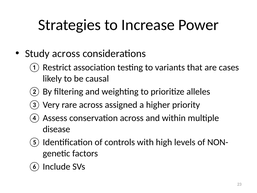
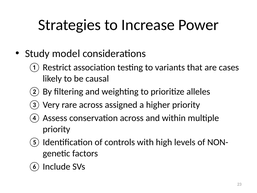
Study across: across -> model
disease at (56, 129): disease -> priority
